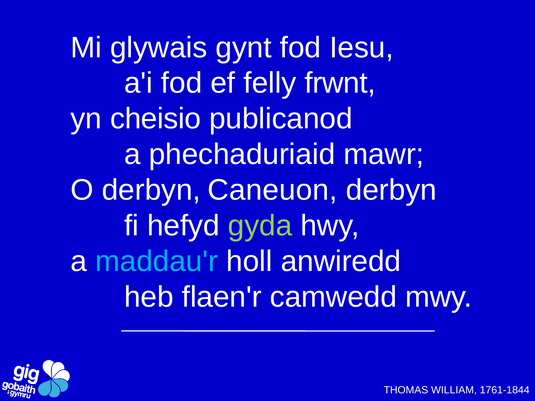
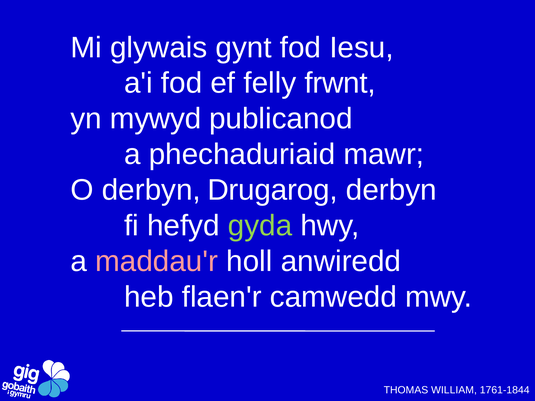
cheisio: cheisio -> mywyd
Caneuon: Caneuon -> Drugarog
maddau'r colour: light blue -> pink
